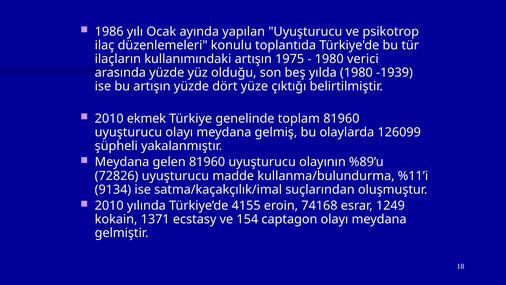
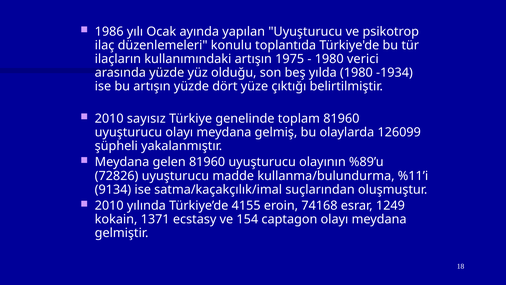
-1939: -1939 -> -1934
ekmek: ekmek -> sayısız
